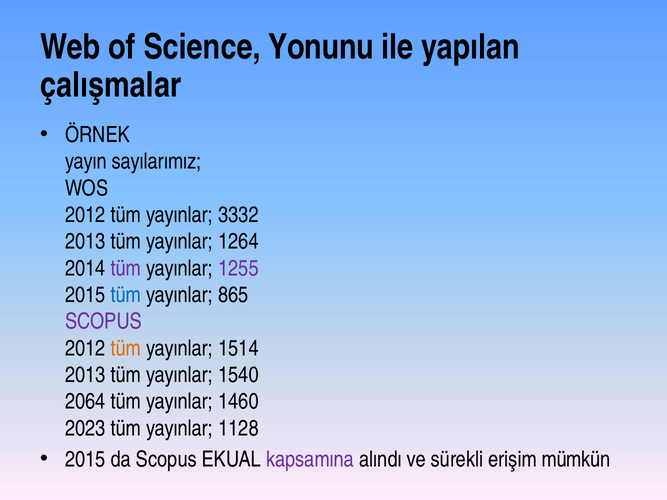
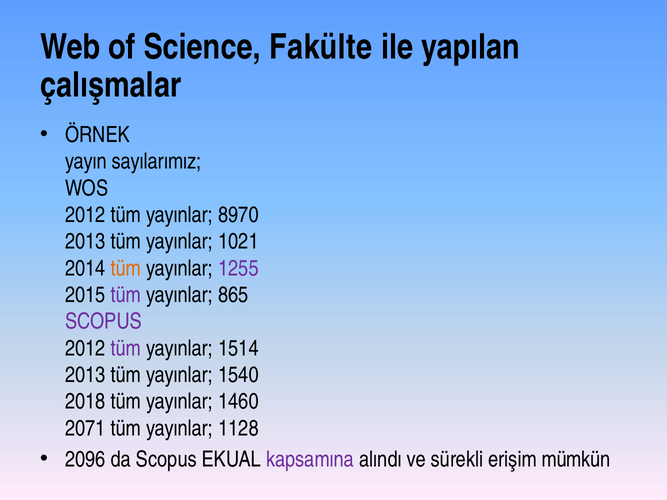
Yonunu: Yonunu -> Fakülte
3332: 3332 -> 8970
1264: 1264 -> 1021
tüm at (126, 268) colour: purple -> orange
tüm at (126, 295) colour: blue -> purple
tüm at (126, 348) colour: orange -> purple
2064: 2064 -> 2018
2023: 2023 -> 2071
2015 at (85, 460): 2015 -> 2096
